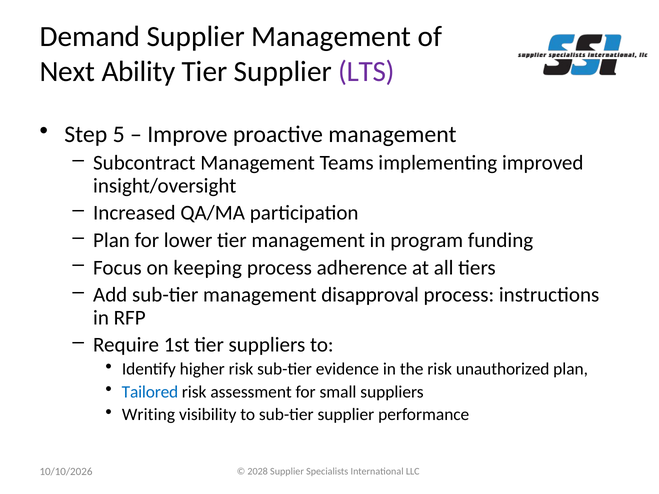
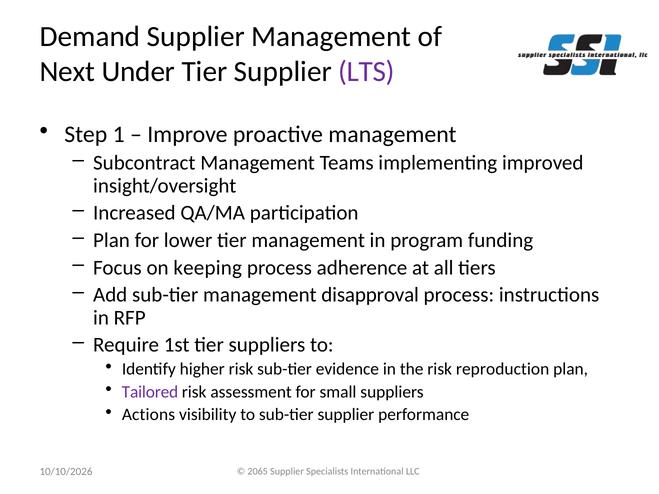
Ability: Ability -> Under
5: 5 -> 1
unauthorized: unauthorized -> reproduction
Tailored colour: blue -> purple
Writing: Writing -> Actions
2028: 2028 -> 2065
